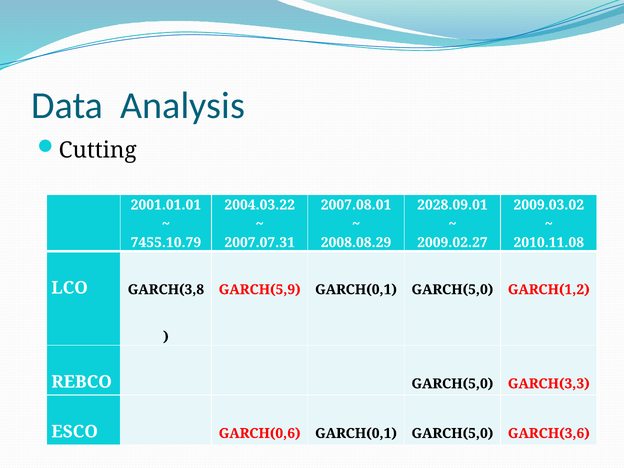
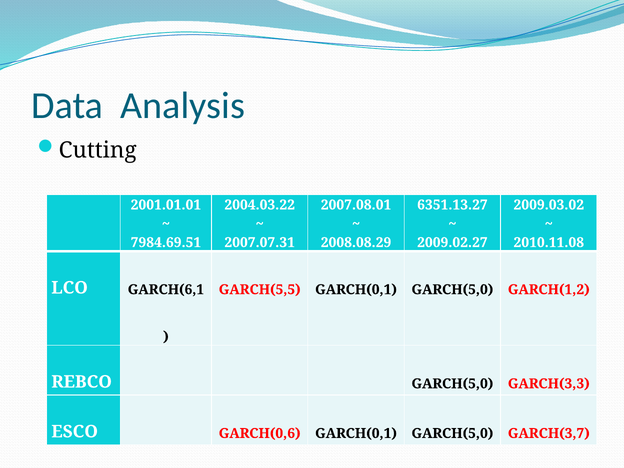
2028.09.01: 2028.09.01 -> 6351.13.27
7455.10.79: 7455.10.79 -> 7984.69.51
GARCH(3,8: GARCH(3,8 -> GARCH(6,1
GARCH(5,9: GARCH(5,9 -> GARCH(5,5
GARCH(3,6: GARCH(3,6 -> GARCH(3,7
